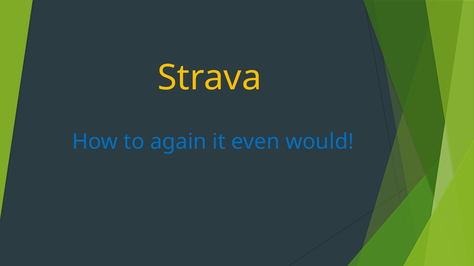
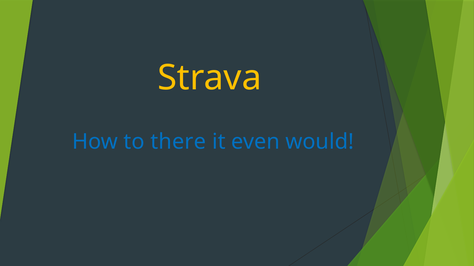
again: again -> there
